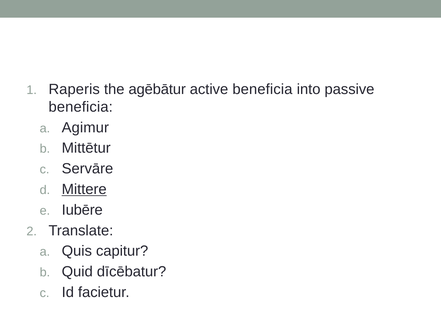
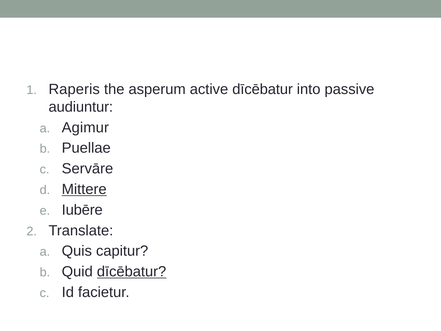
agēbātur: agēbātur -> asperum
active beneficia: beneficia -> dīcēbatur
beneficia at (81, 107): beneficia -> audiuntur
Mittētur: Mittētur -> Puellae
dīcēbatur at (132, 271) underline: none -> present
